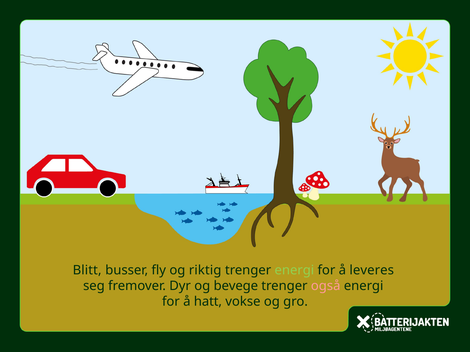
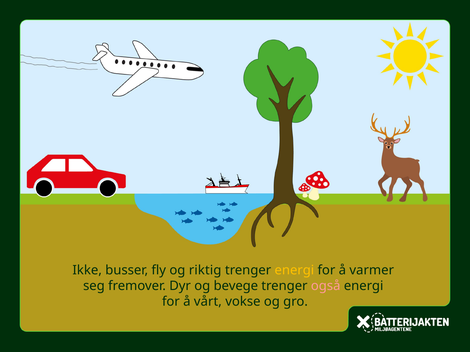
Blitt: Blitt -> Ikke
energi at (294, 271) colour: light green -> yellow
leveres: leveres -> varmer
hatt: hatt -> vårt
